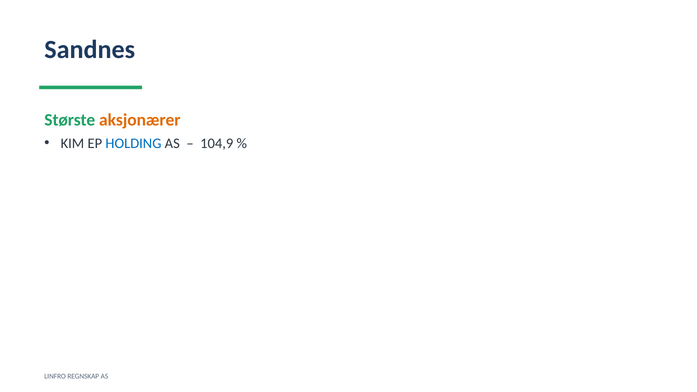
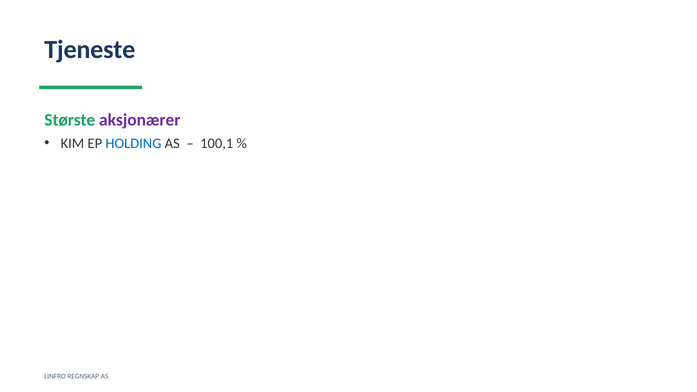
Sandnes: Sandnes -> Tjeneste
aksjonærer colour: orange -> purple
104,9: 104,9 -> 100,1
